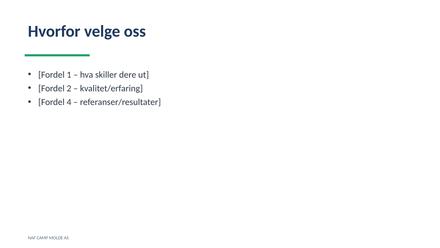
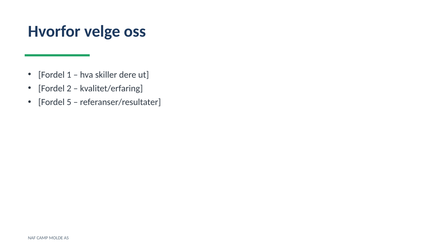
4: 4 -> 5
